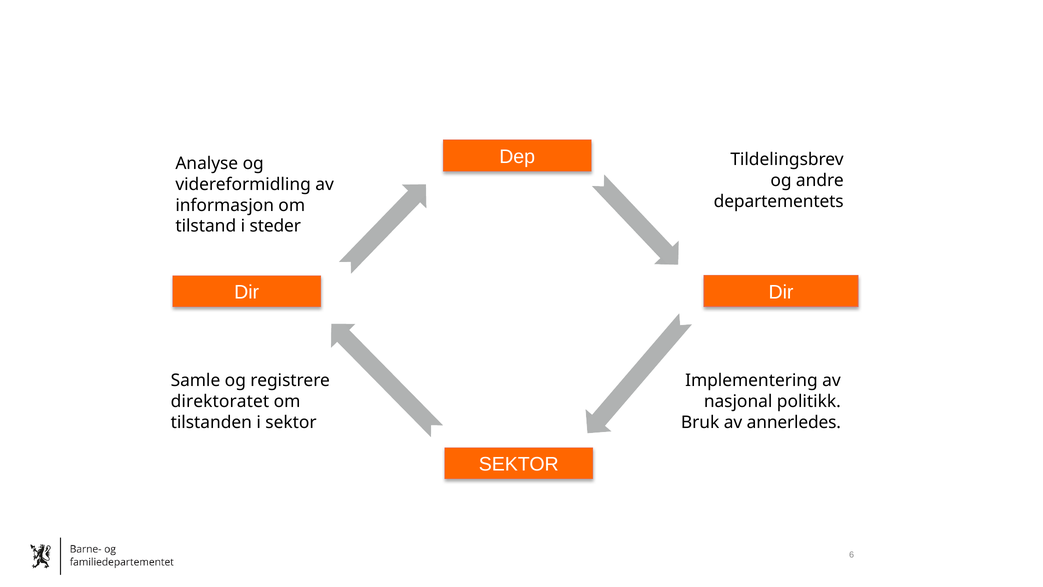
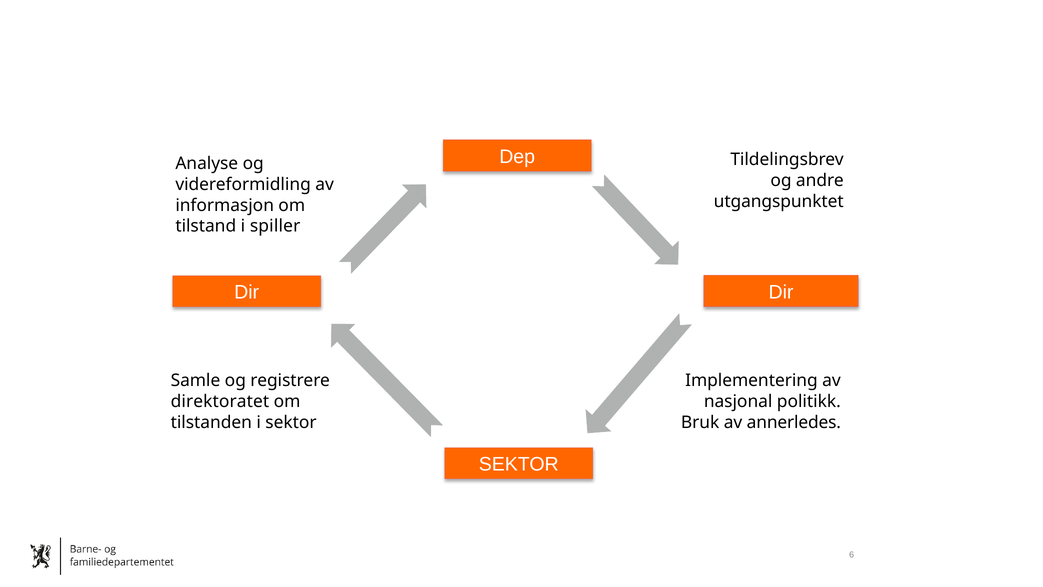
departementets: departementets -> utgangspunktet
steder: steder -> spiller
